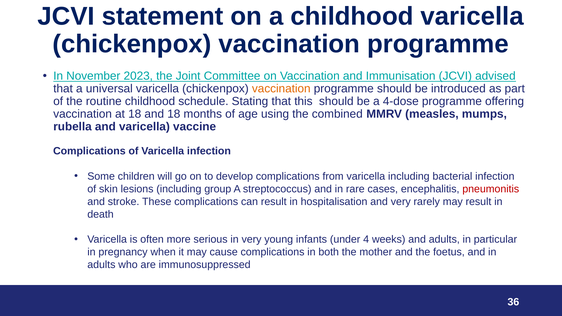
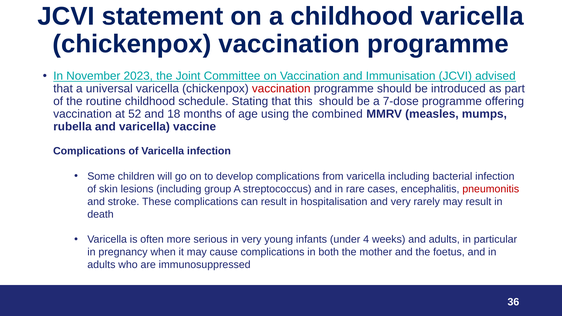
vaccination at (281, 89) colour: orange -> red
4-dose: 4-dose -> 7-dose
at 18: 18 -> 52
